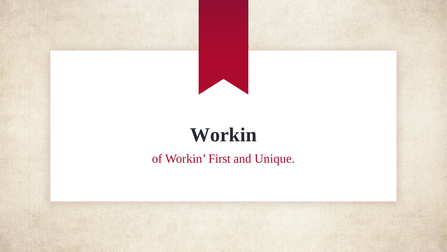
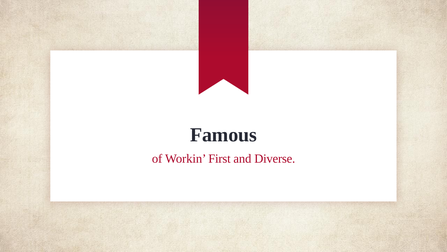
Workin at (223, 135): Workin -> Famous
Unique: Unique -> Diverse
